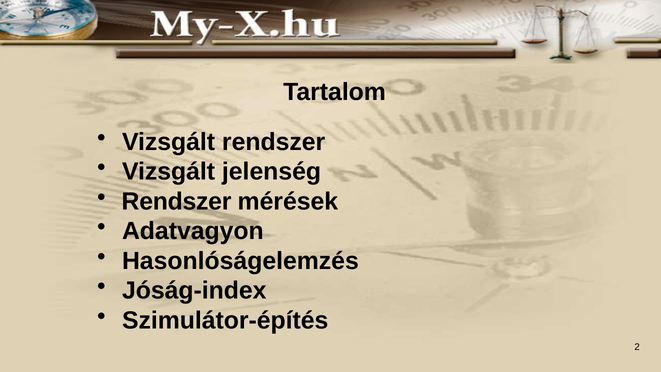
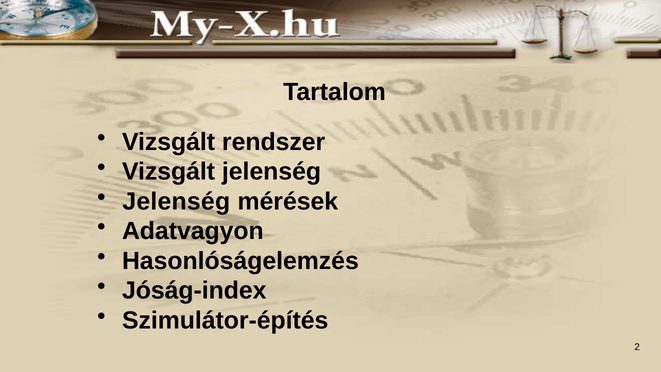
Rendszer at (177, 201): Rendszer -> Jelenség
